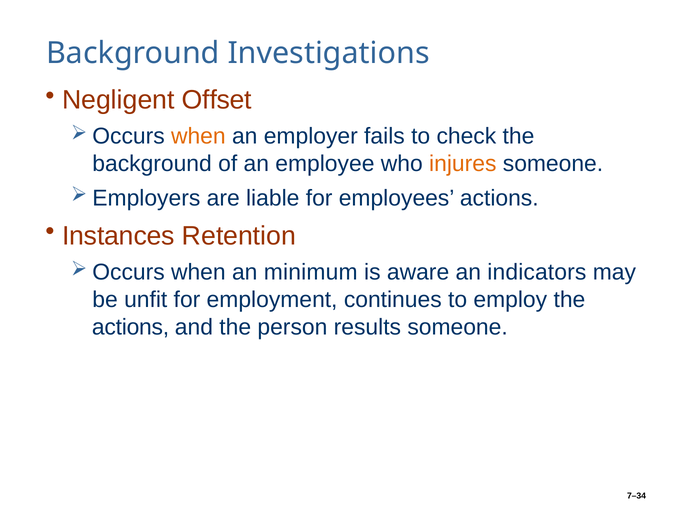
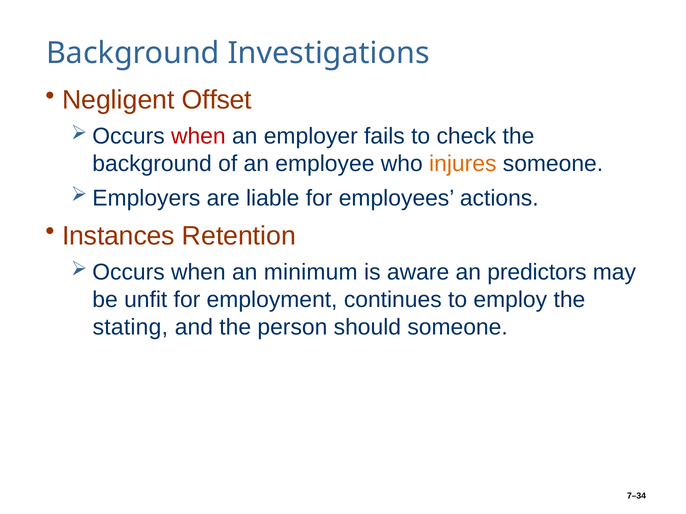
when at (198, 136) colour: orange -> red
indicators: indicators -> predictors
actions at (131, 327): actions -> stating
results: results -> should
